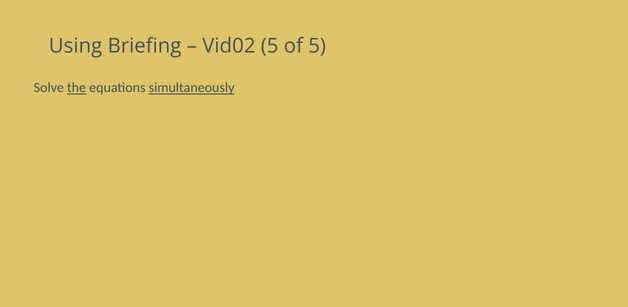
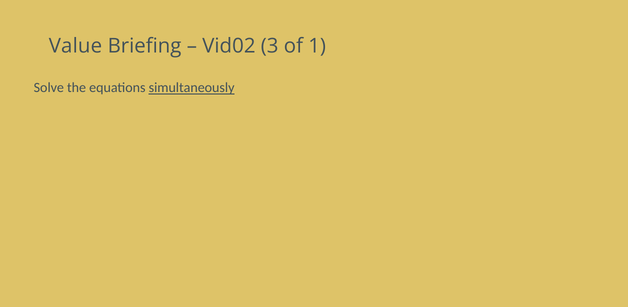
Using: Using -> Value
Vid02 5: 5 -> 3
of 5: 5 -> 1
the underline: present -> none
